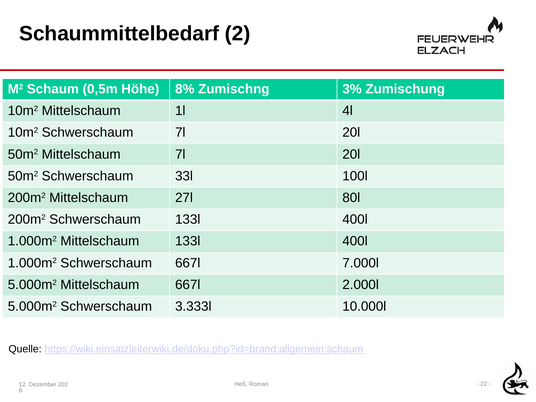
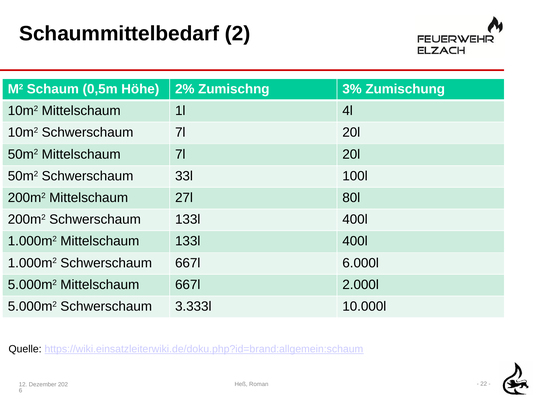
8%: 8% -> 2%
7.000l: 7.000l -> 6.000l
